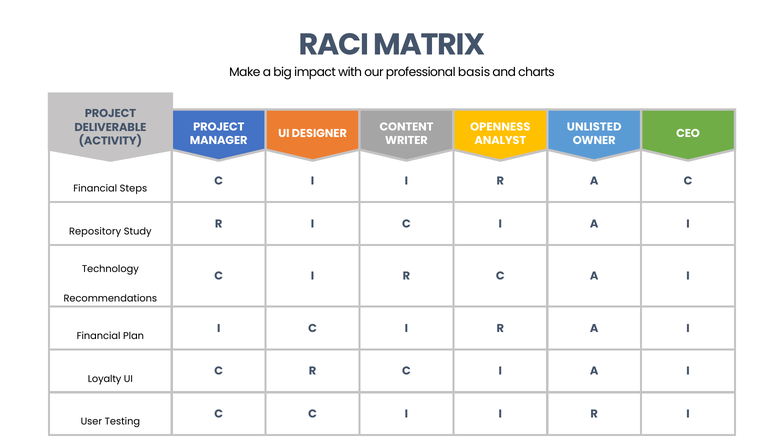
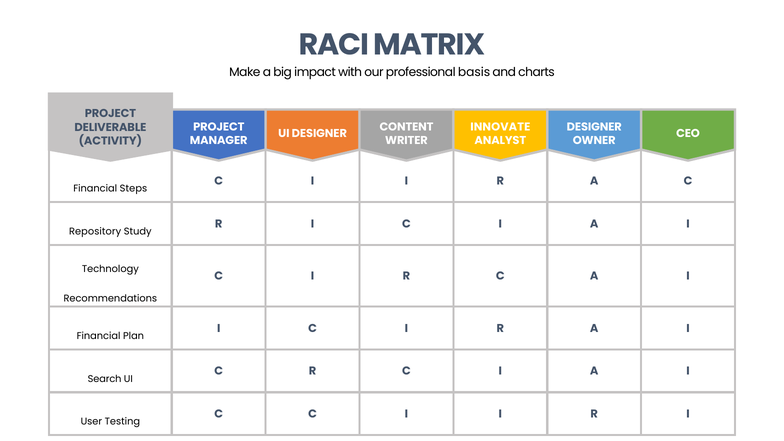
OPENNESS: OPENNESS -> INNOVATE
UNLISTED at (594, 127): UNLISTED -> DESIGNER
Loyalty: Loyalty -> Search
